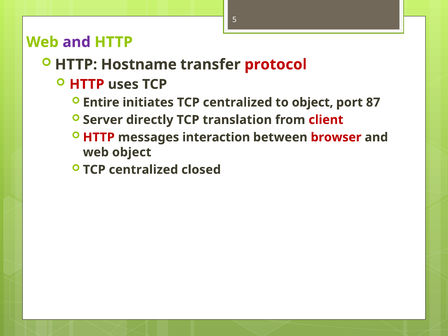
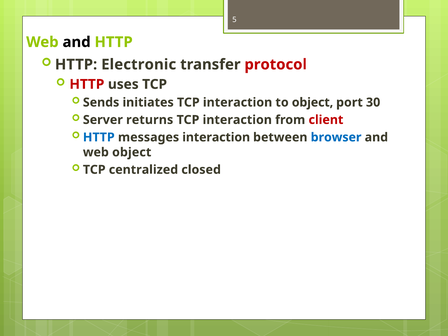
and at (77, 42) colour: purple -> black
Hostname: Hostname -> Electronic
Entire: Entire -> Sends
initiates TCP centralized: centralized -> interaction
87: 87 -> 30
directly: directly -> returns
translation at (237, 120): translation -> interaction
HTTP at (99, 137) colour: red -> blue
browser colour: red -> blue
